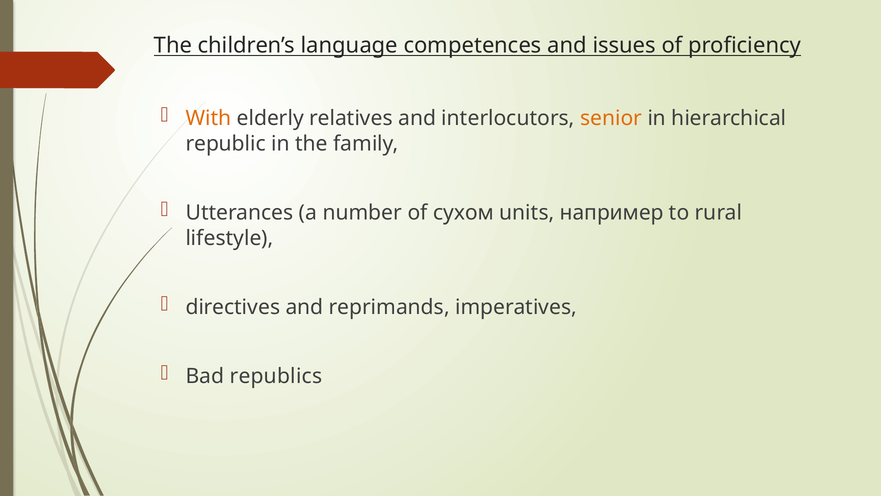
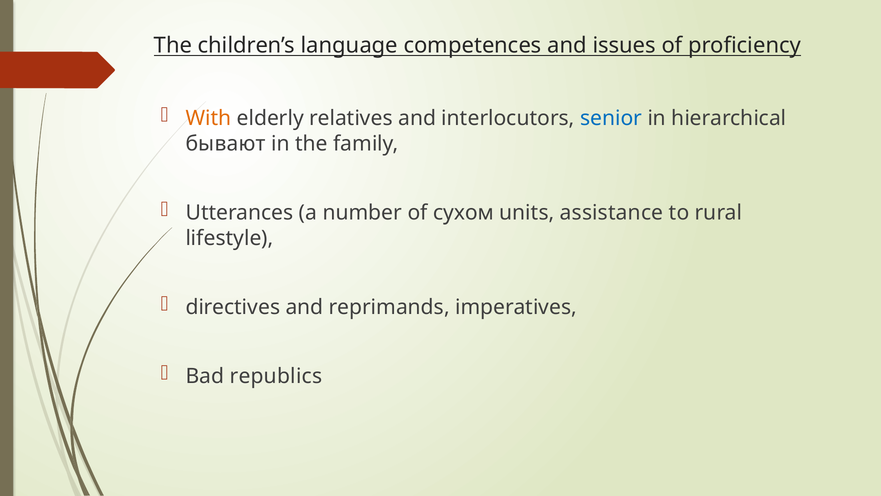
senior colour: orange -> blue
republic: republic -> бывают
например: например -> assistance
